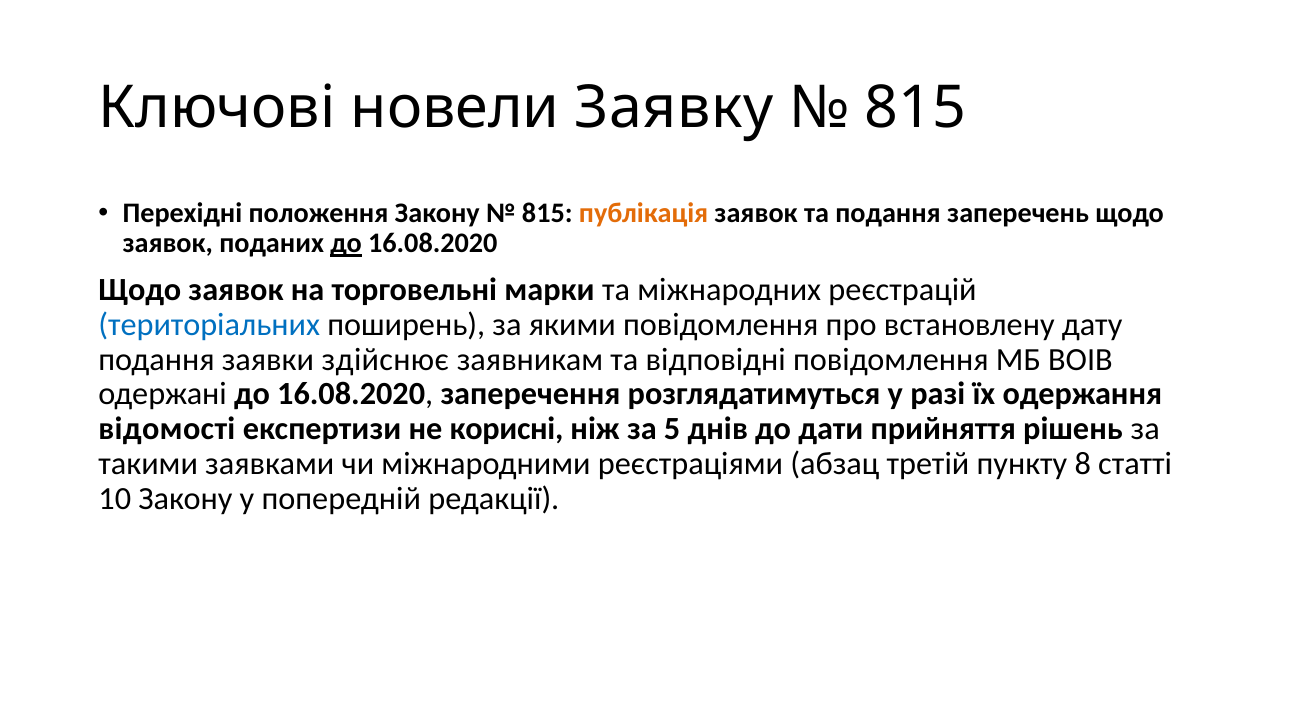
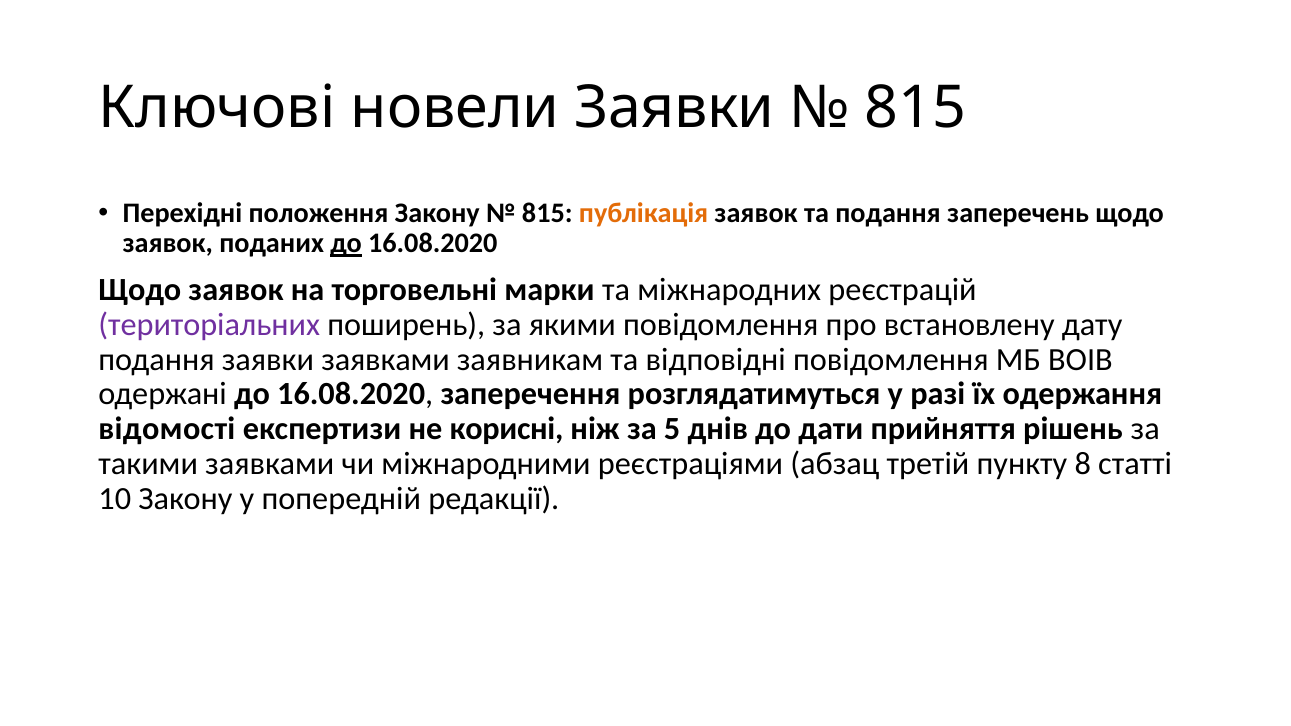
новели Заявку: Заявку -> Заявки
територіальних colour: blue -> purple
заявки здійснює: здійснює -> заявками
